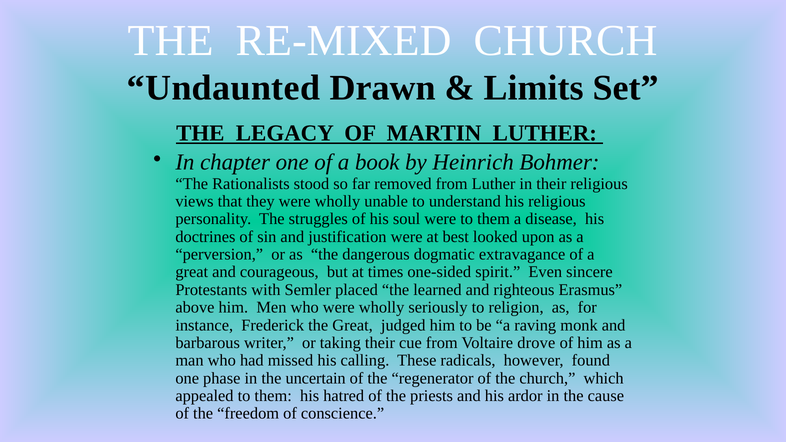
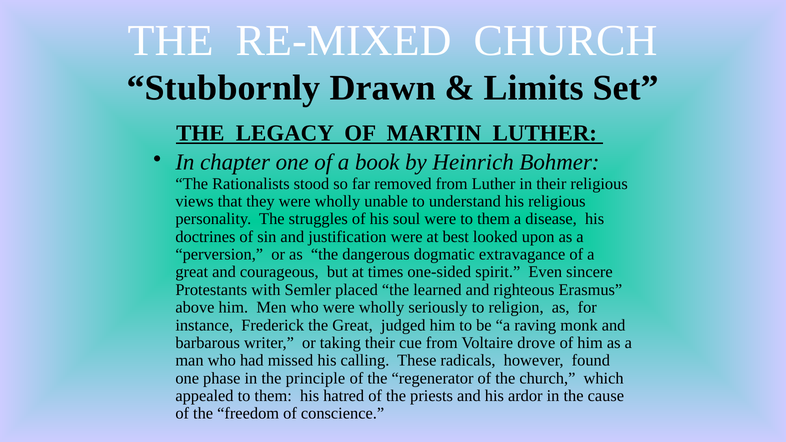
Undaunted: Undaunted -> Stubbornly
uncertain: uncertain -> principle
